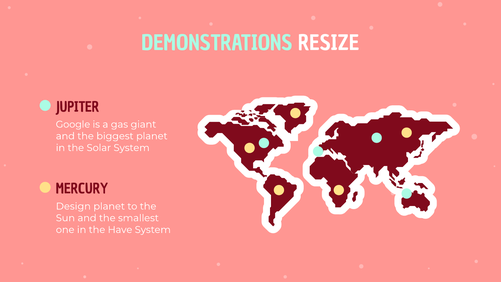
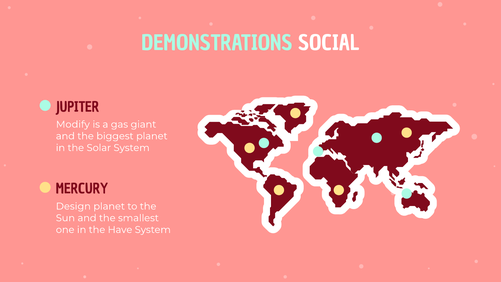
RESIZE: RESIZE -> SOCIAL
Google: Google -> Modify
